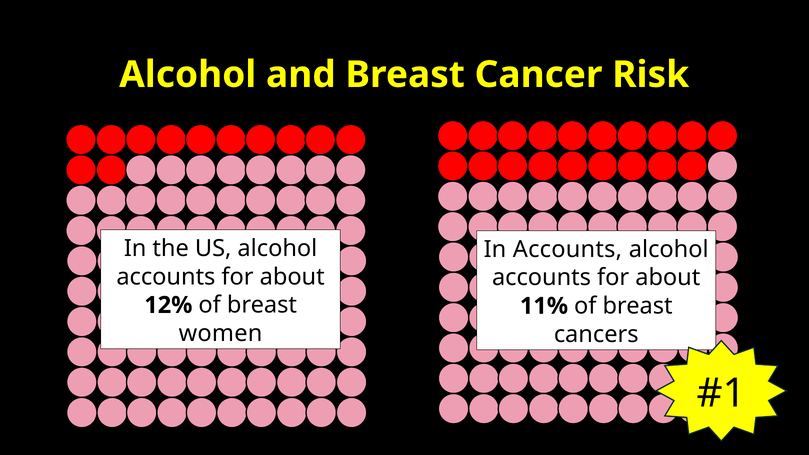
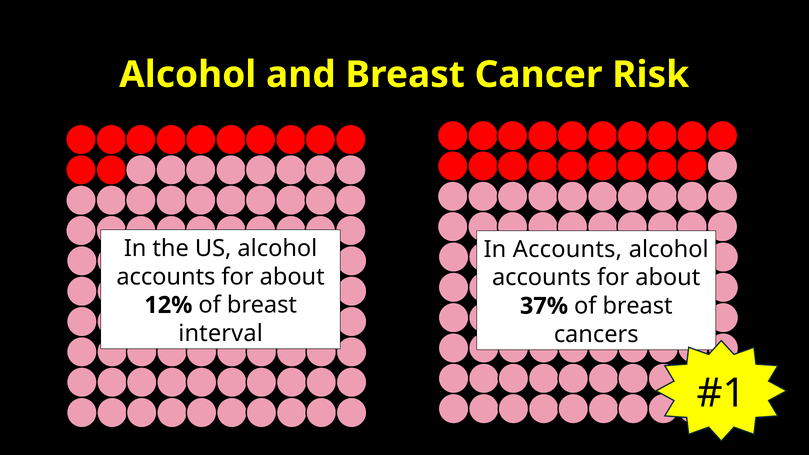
11%: 11% -> 37%
women: women -> interval
